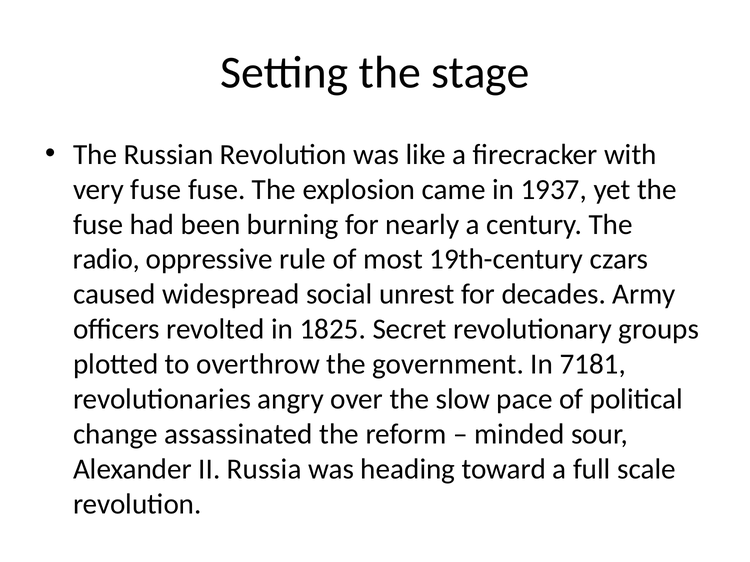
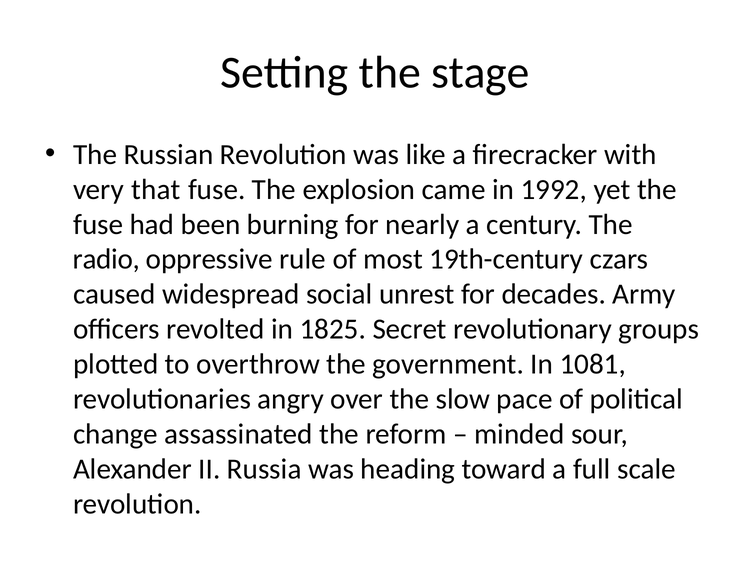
very fuse: fuse -> that
1937: 1937 -> 1992
7181: 7181 -> 1081
